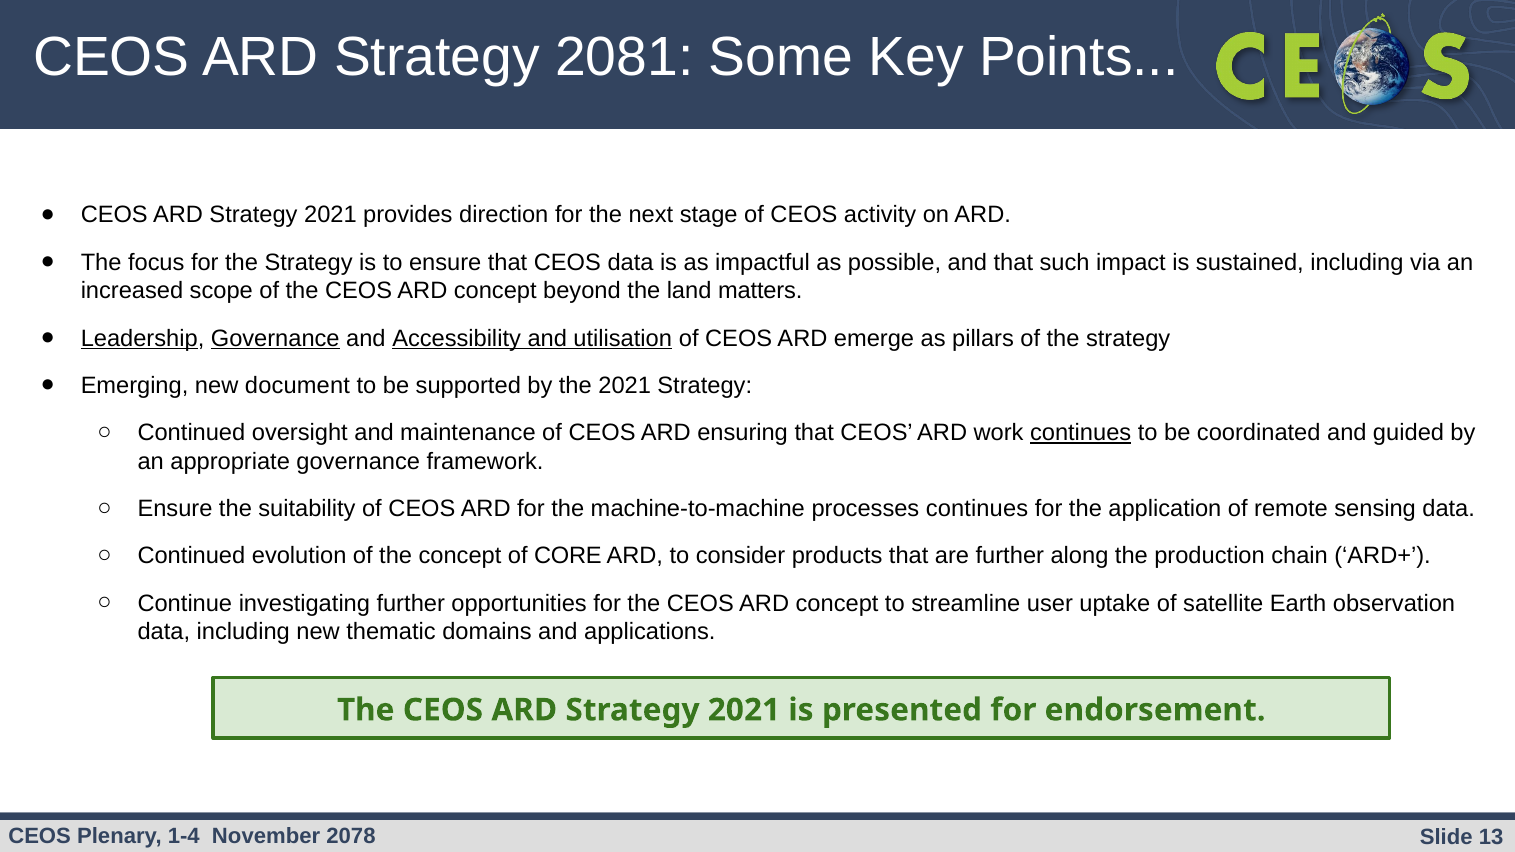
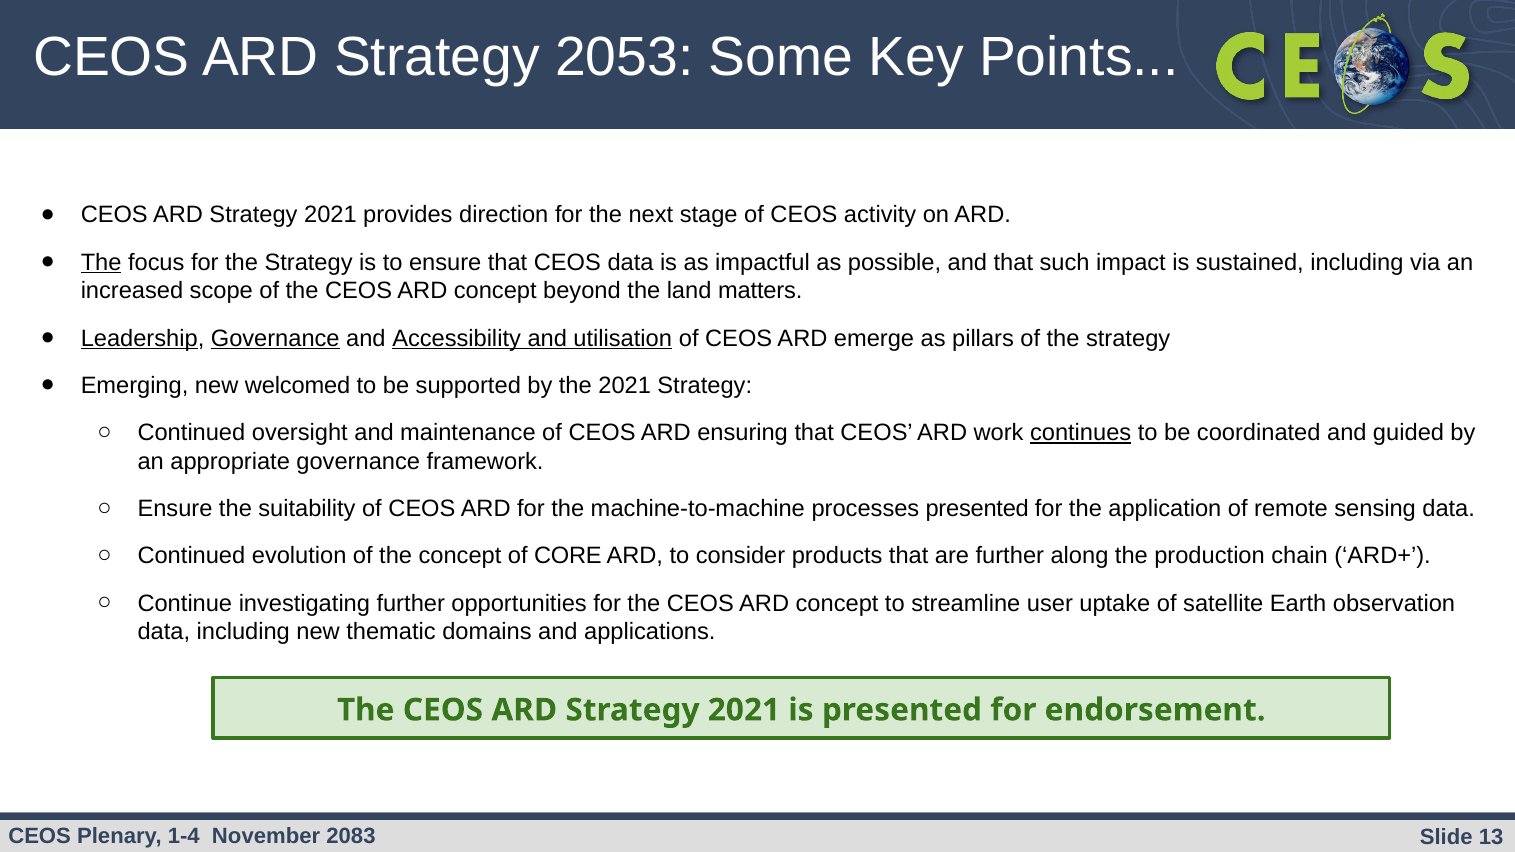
2081: 2081 -> 2053
The at (101, 263) underline: none -> present
document: document -> welcomed
processes continues: continues -> presented
2078: 2078 -> 2083
